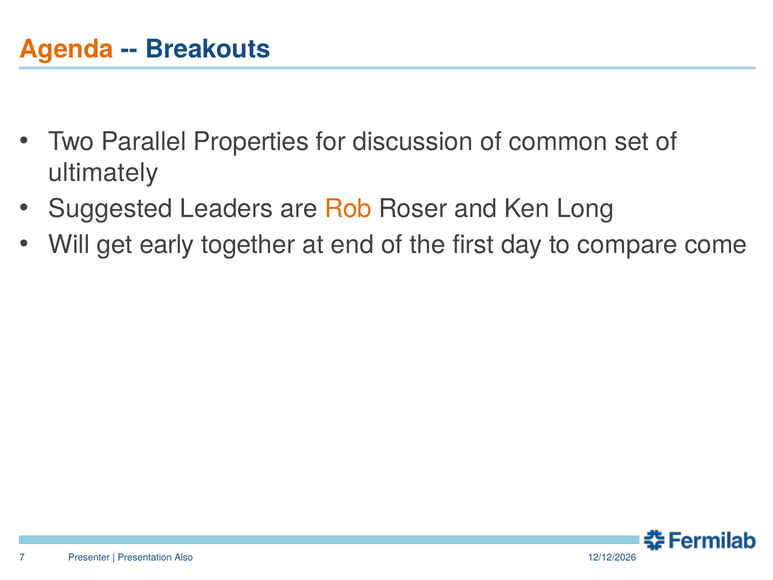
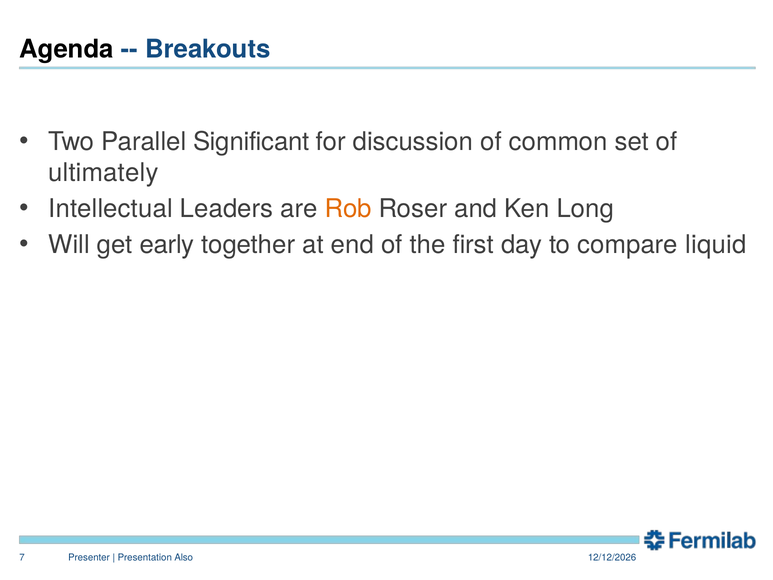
Agenda colour: orange -> black
Properties: Properties -> Significant
Suggested: Suggested -> Intellectual
come: come -> liquid
